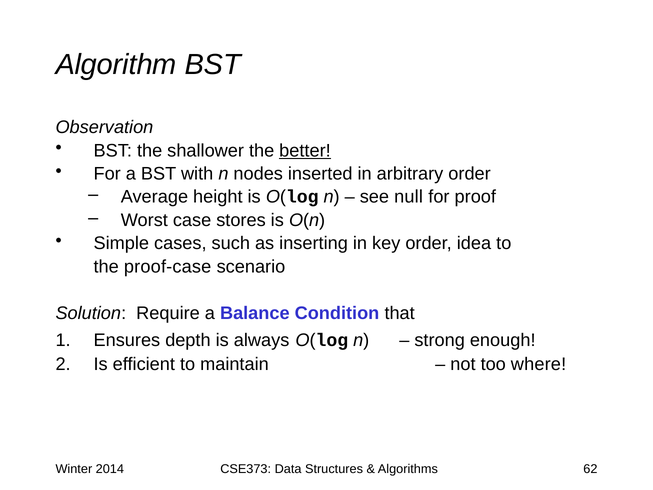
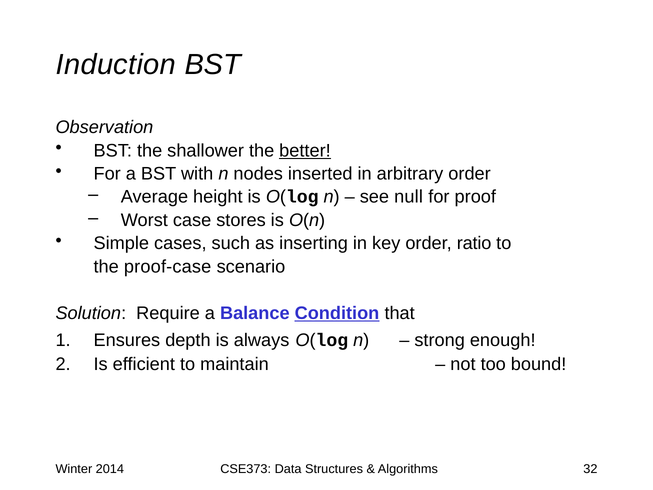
Algorithm: Algorithm -> Induction
idea: idea -> ratio
Condition underline: none -> present
where: where -> bound
62: 62 -> 32
